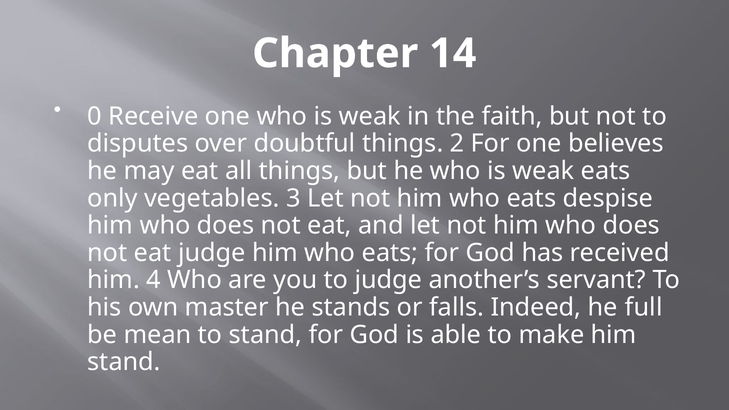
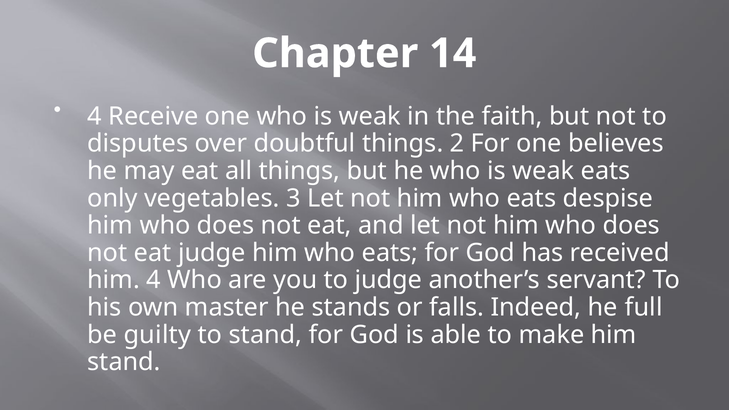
0 at (95, 116): 0 -> 4
mean: mean -> guilty
